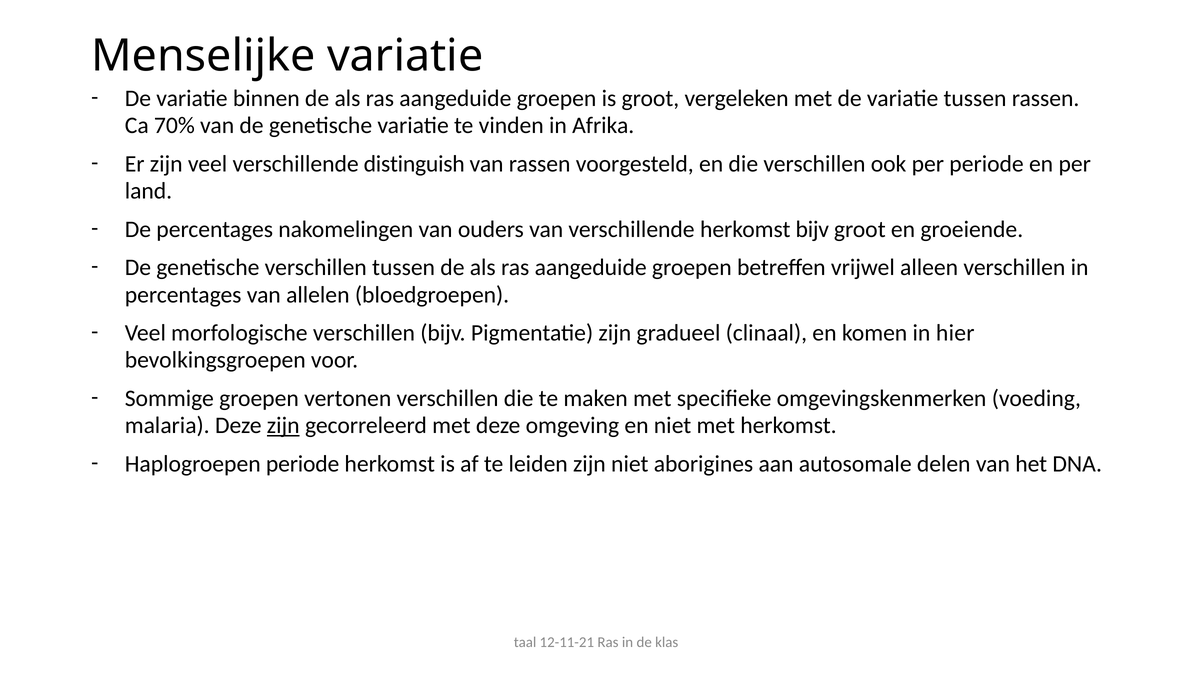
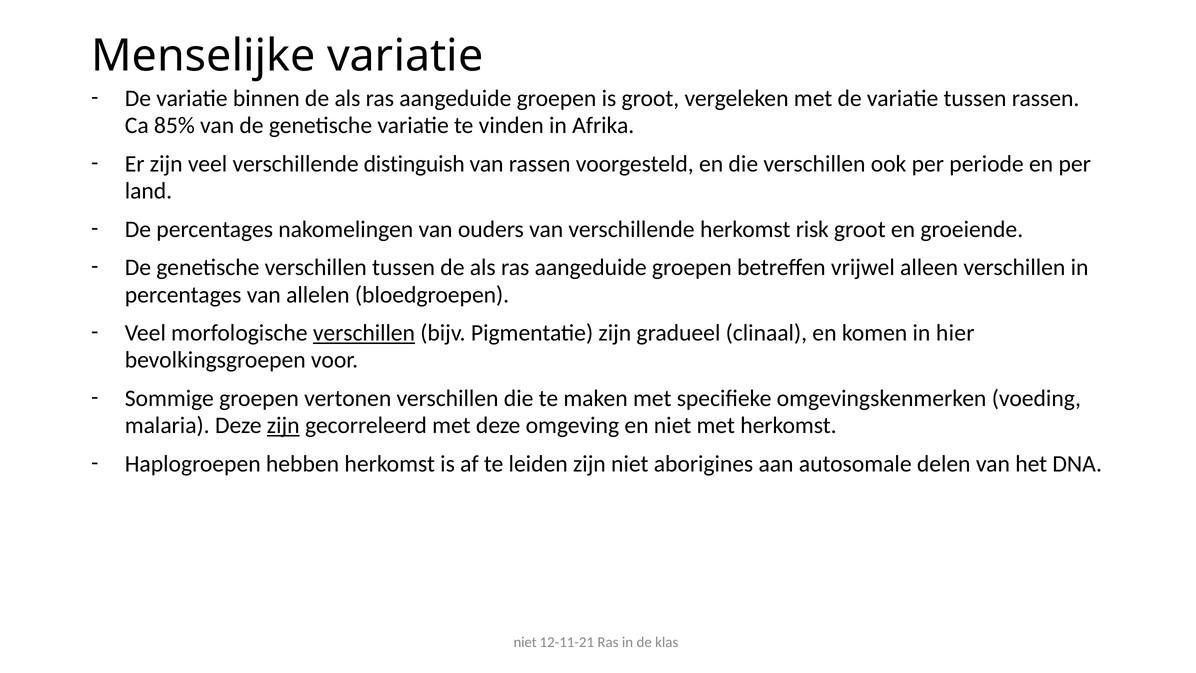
70%: 70% -> 85%
herkomst bijv: bijv -> risk
verschillen at (364, 333) underline: none -> present
Haplogroepen periode: periode -> hebben
taal at (525, 642): taal -> niet
